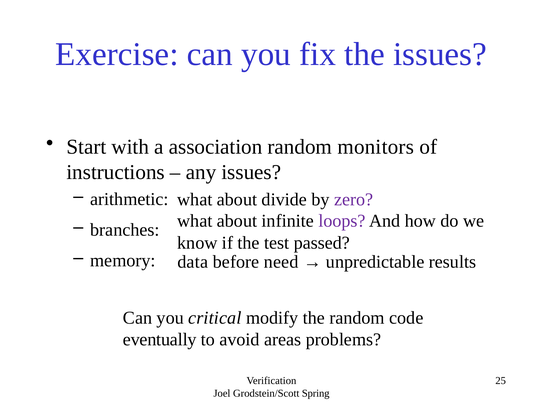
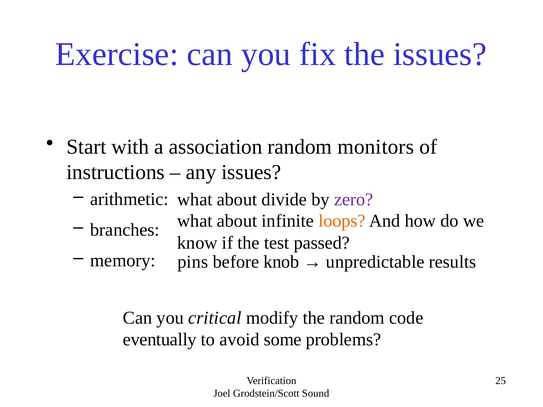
loops colour: purple -> orange
data: data -> pins
need: need -> knob
areas: areas -> some
Spring: Spring -> Sound
